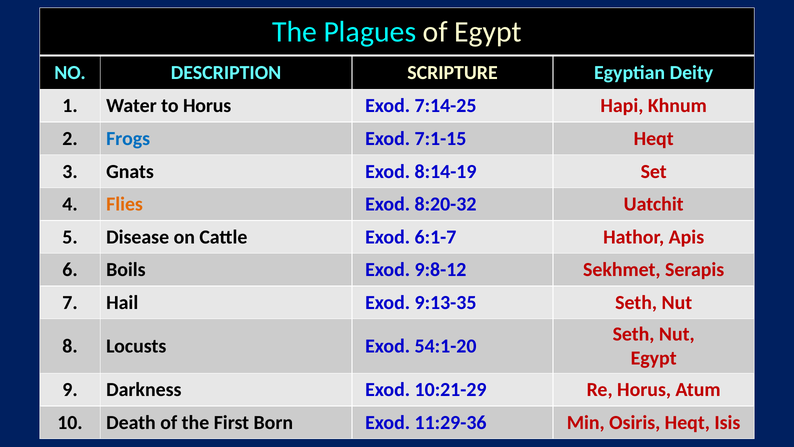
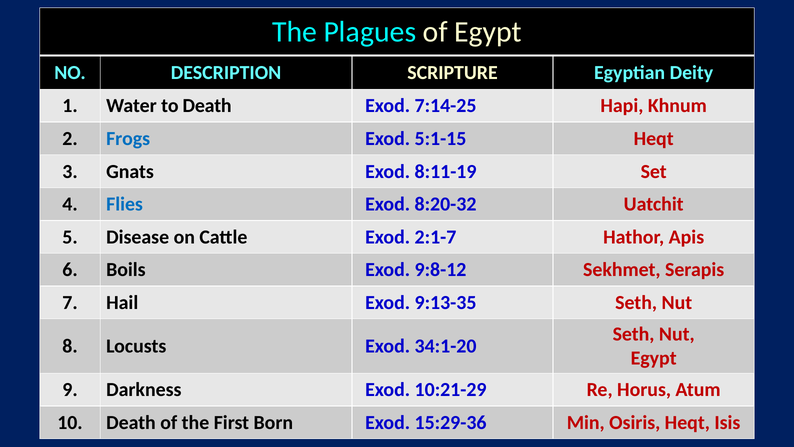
to Horus: Horus -> Death
7:1-15: 7:1-15 -> 5:1-15
8:14-19: 8:14-19 -> 8:11-19
Flies colour: orange -> blue
6:1-7: 6:1-7 -> 2:1-7
54:1-20: 54:1-20 -> 34:1-20
11:29-36: 11:29-36 -> 15:29-36
